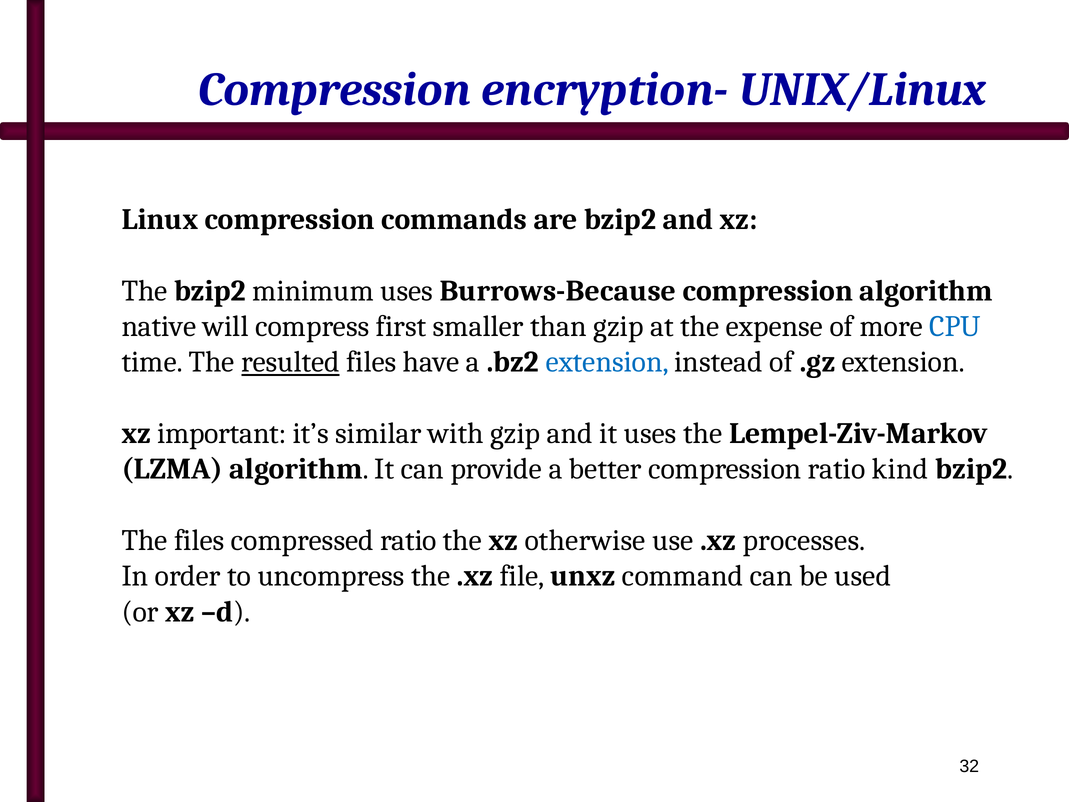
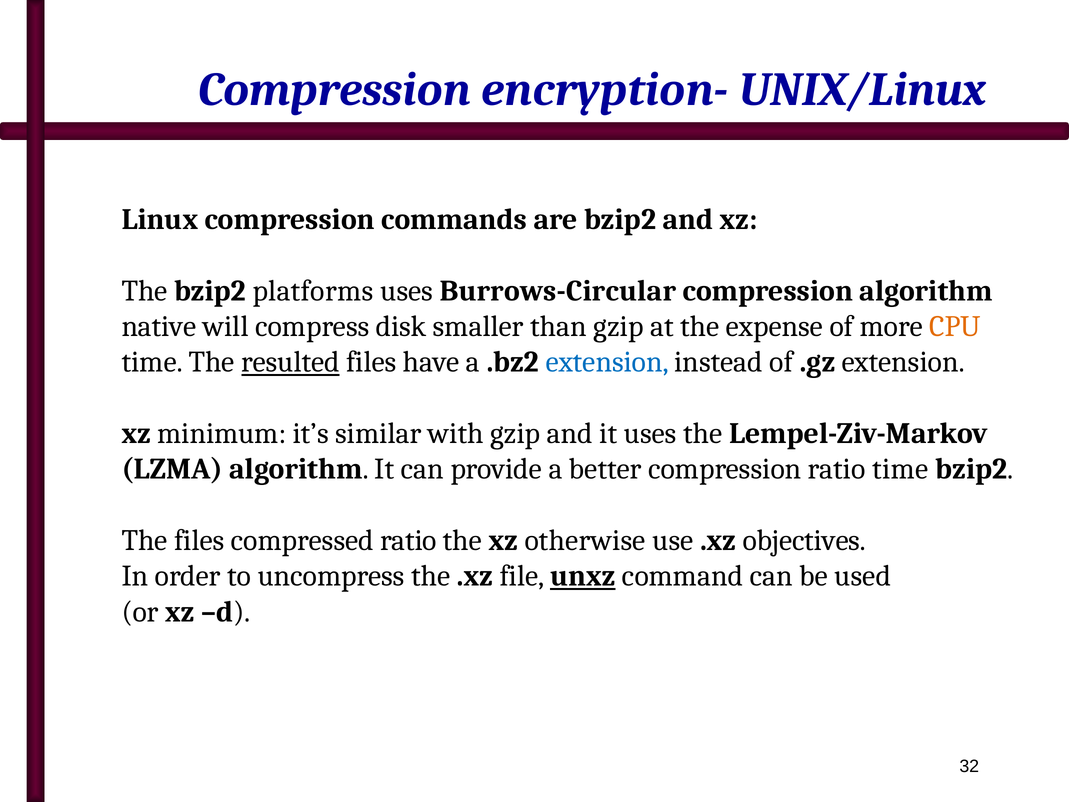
minimum: minimum -> platforms
Burrows-Because: Burrows-Because -> Burrows-Circular
first: first -> disk
CPU colour: blue -> orange
important: important -> minimum
ratio kind: kind -> time
processes: processes -> objectives
unxz underline: none -> present
